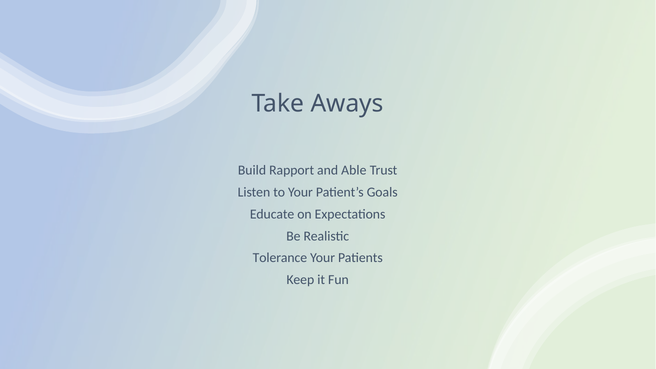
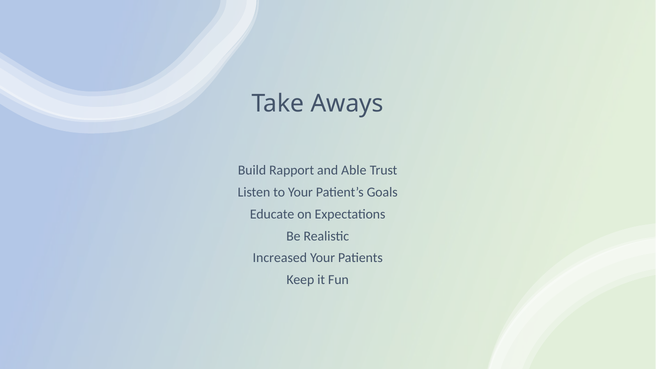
Tolerance: Tolerance -> Increased
